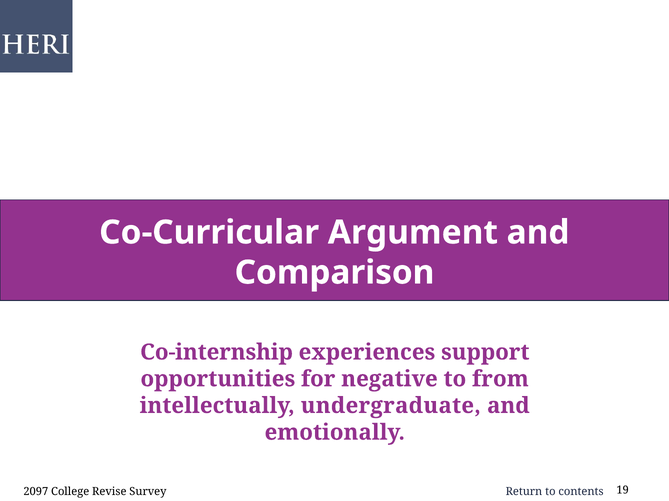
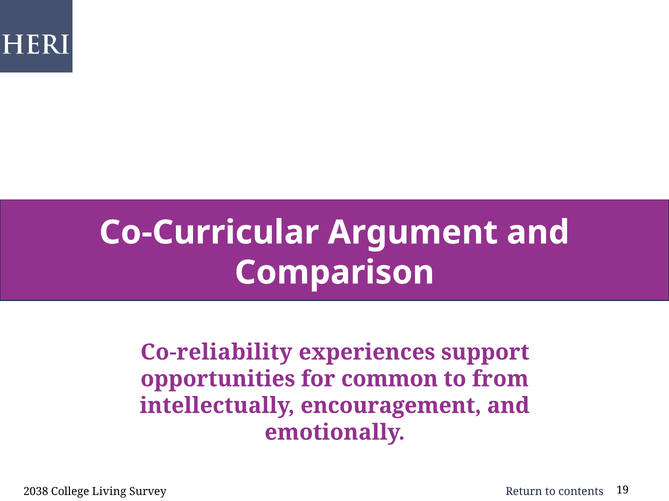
Co-internship: Co-internship -> Co-reliability
negative: negative -> common
undergraduate: undergraduate -> encouragement
2097: 2097 -> 2038
Revise: Revise -> Living
